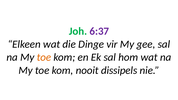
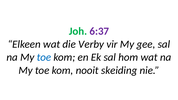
Dinge: Dinge -> Verby
toe at (44, 57) colour: orange -> blue
dissipels: dissipels -> skeiding
